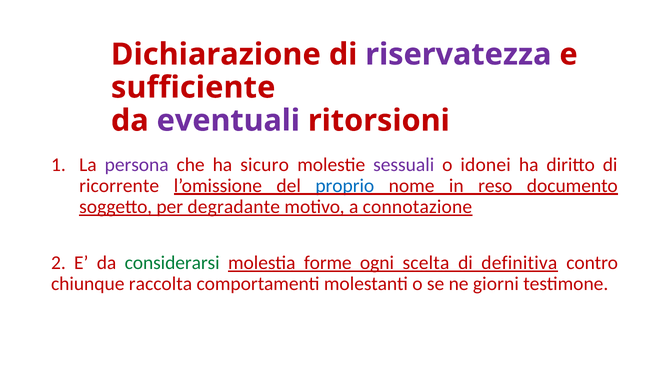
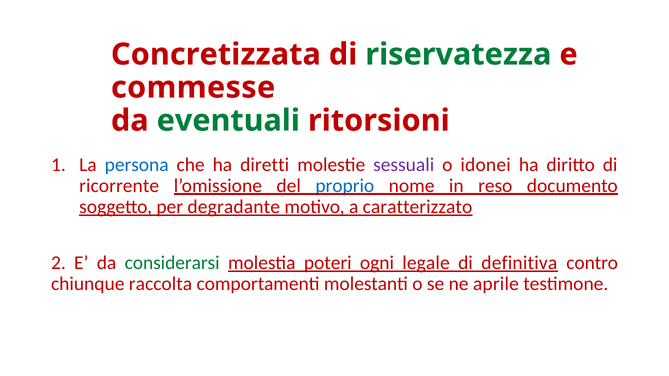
Dichiarazione: Dichiarazione -> Concretizzata
riservatezza colour: purple -> green
sufficiente: sufficiente -> commesse
eventuali colour: purple -> green
persona colour: purple -> blue
sicuro: sicuro -> diretti
connotazione: connotazione -> caratterizzato
forme: forme -> poteri
scelta: scelta -> legale
giorni: giorni -> aprile
